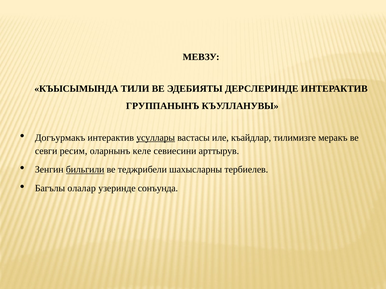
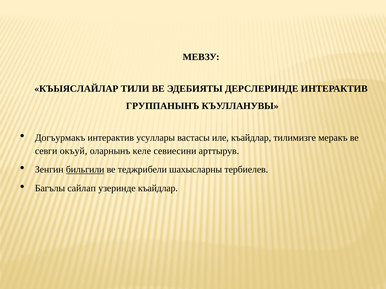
КЪЫСЫМЫНДА: КЪЫСЫМЫНДА -> КЪЫЯСЛАЙЛАР
усуллары underline: present -> none
ресим: ресим -> окъуй
олалар: олалар -> сайлап
узеринде сонъунда: сонъунда -> къайдлар
